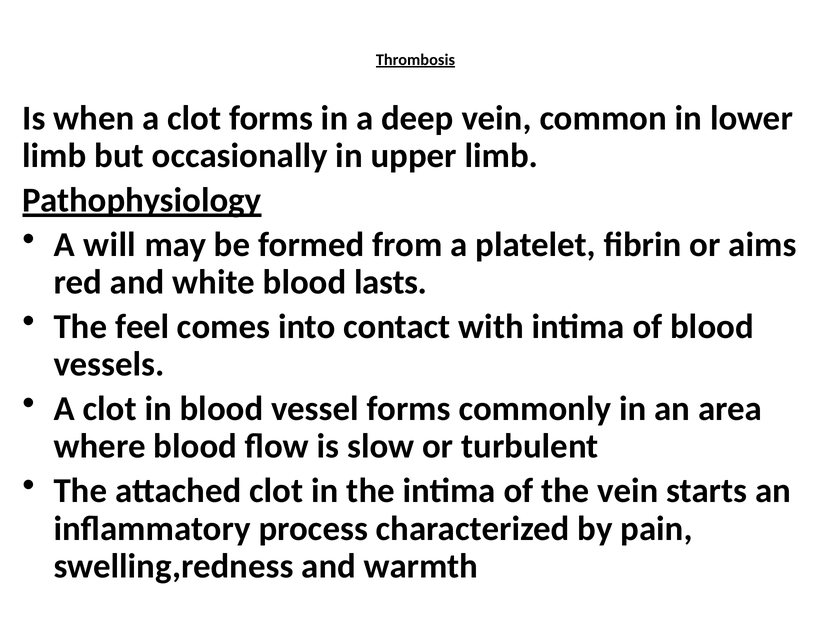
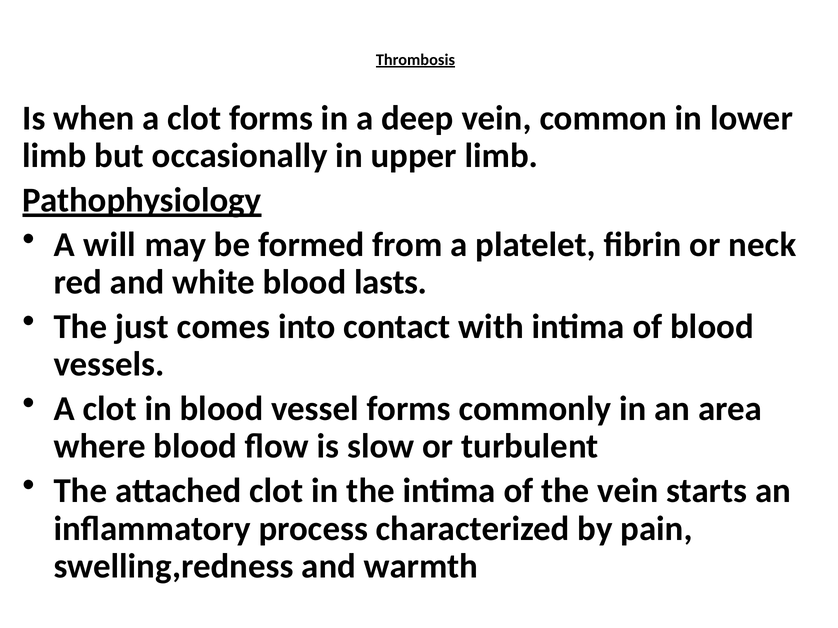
aims: aims -> neck
feel: feel -> just
